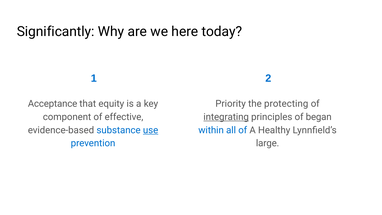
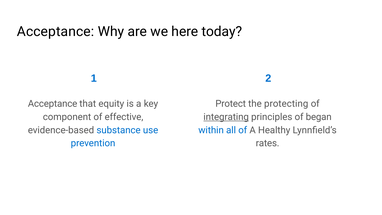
Significantly at (56, 32): Significantly -> Acceptance
Priority: Priority -> Protect
use underline: present -> none
large: large -> rates
